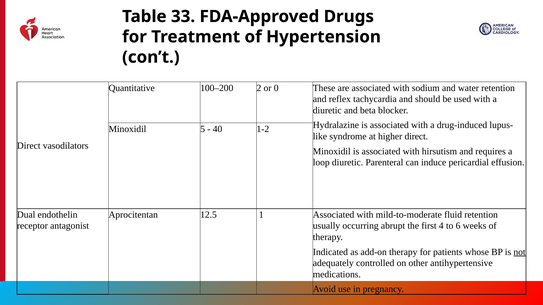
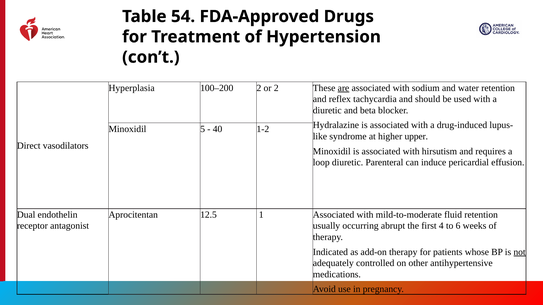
33: 33 -> 54
Quantitative: Quantitative -> Hyperplasia
or 0: 0 -> 2
are underline: none -> present
higher direct: direct -> upper
